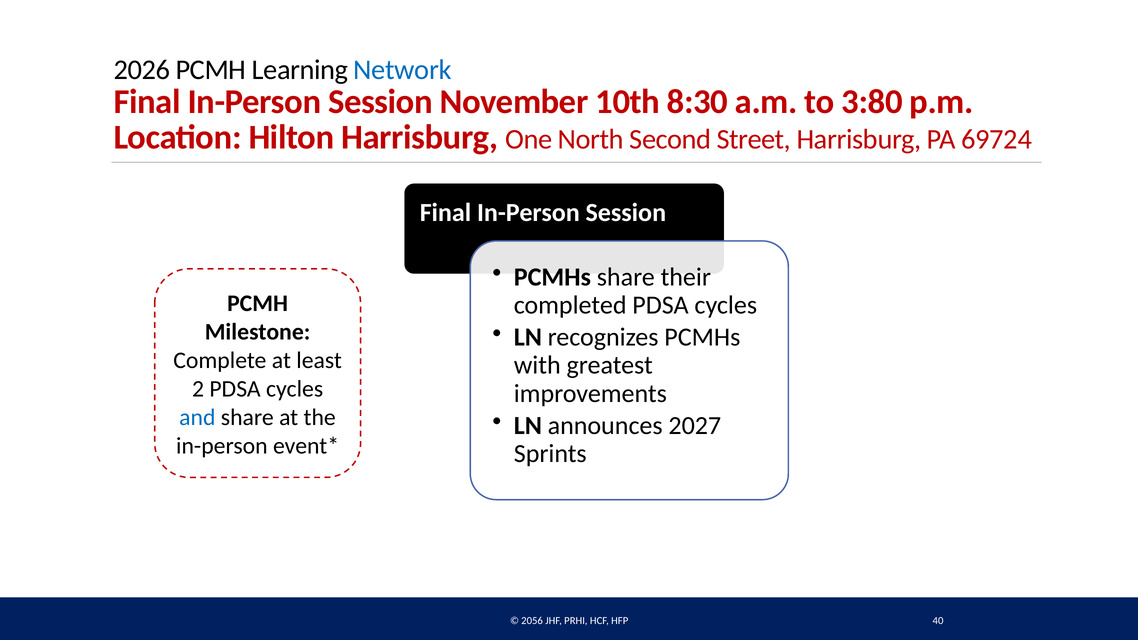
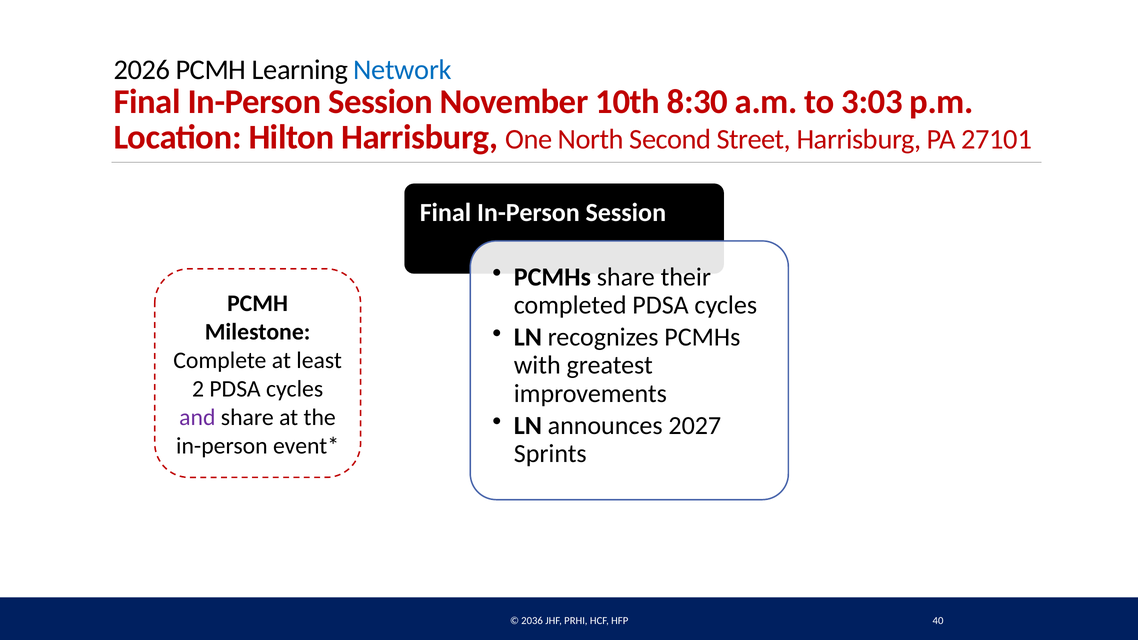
3:80: 3:80 -> 3:03
69724: 69724 -> 27101
and colour: blue -> purple
2056: 2056 -> 2036
